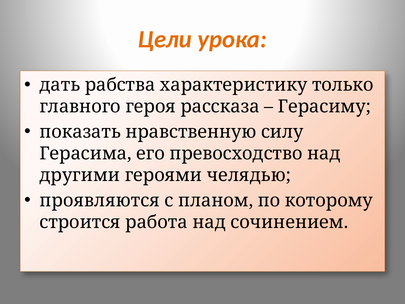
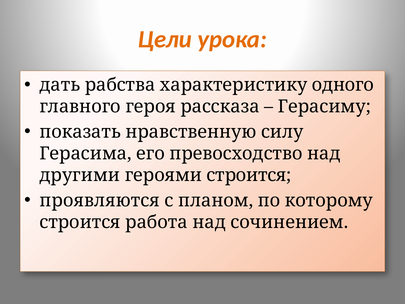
только: только -> одного
героями челядью: челядью -> строится
